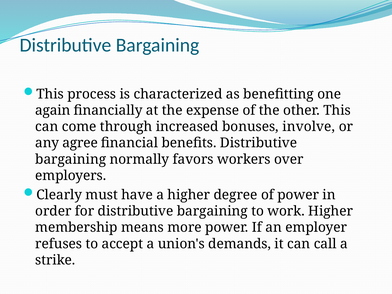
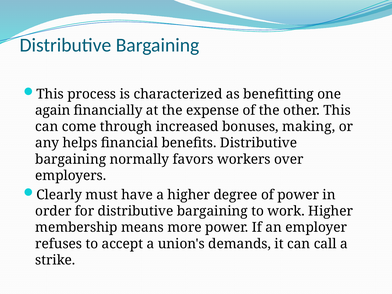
involve: involve -> making
agree: agree -> helps
